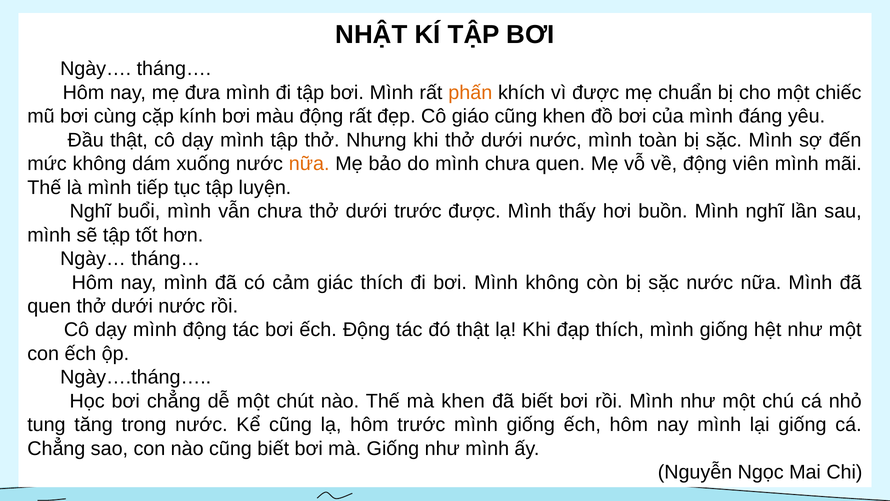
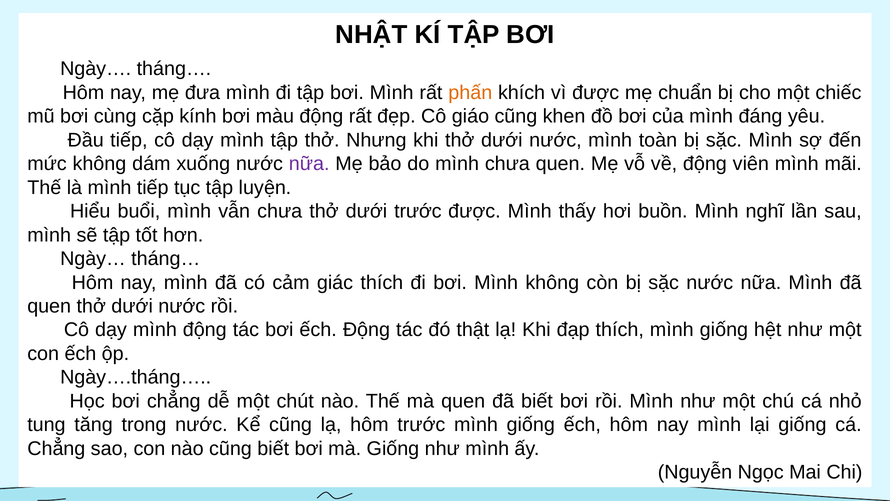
Đầu thật: thật -> tiếp
nữa at (309, 164) colour: orange -> purple
Nghĩ at (90, 211): Nghĩ -> Hiểu
mà khen: khen -> quen
